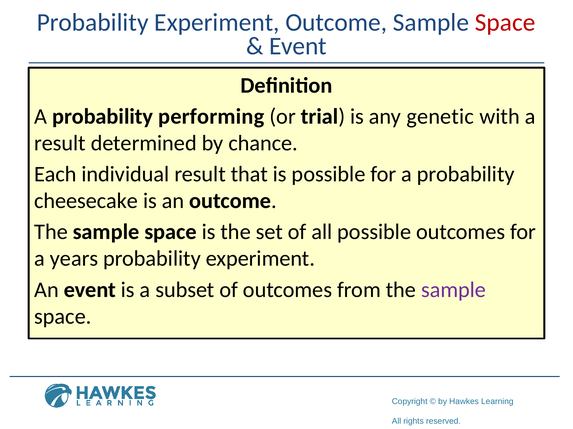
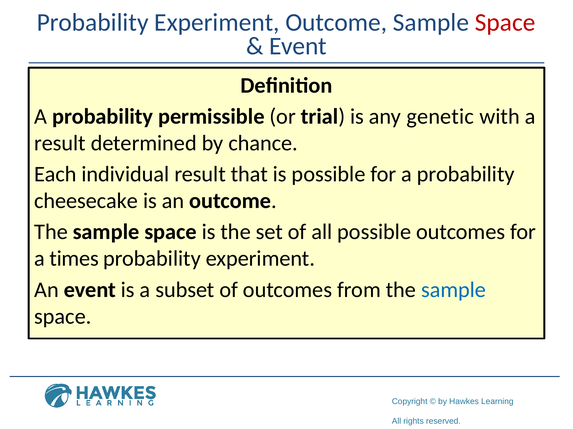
performing: performing -> permissible
years: years -> times
sample at (454, 290) colour: purple -> blue
